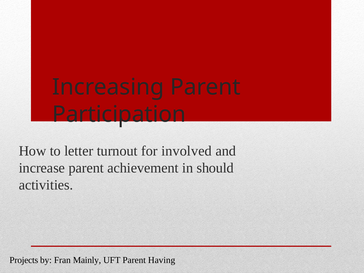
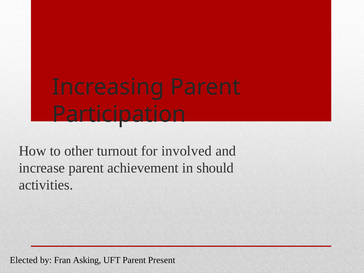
letter: letter -> other
Projects: Projects -> Elected
Mainly: Mainly -> Asking
Having: Having -> Present
